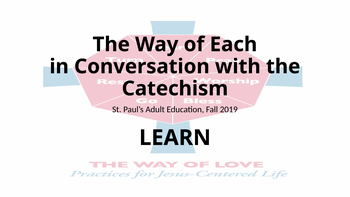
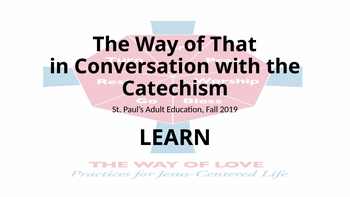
Each: Each -> That
